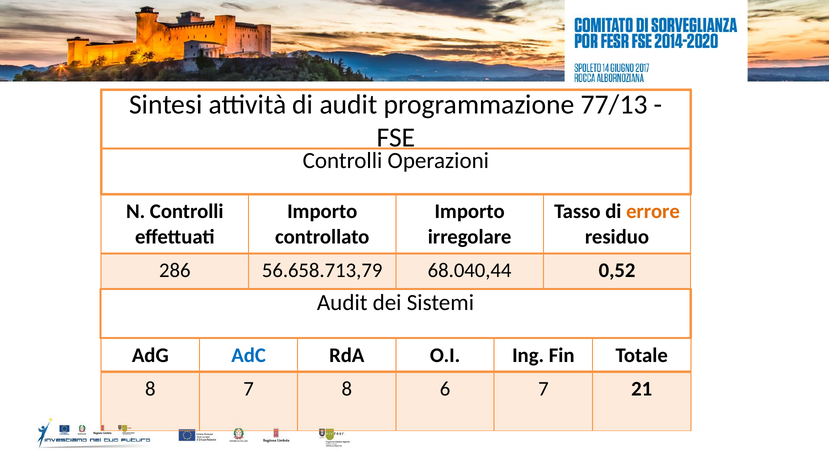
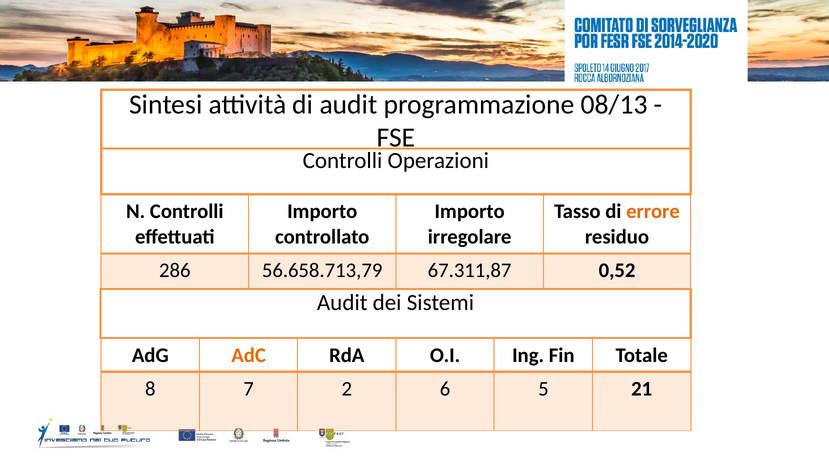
77/13: 77/13 -> 08/13
68.040,44: 68.040,44 -> 67.311,87
AdC colour: blue -> orange
7 8: 8 -> 2
6 7: 7 -> 5
